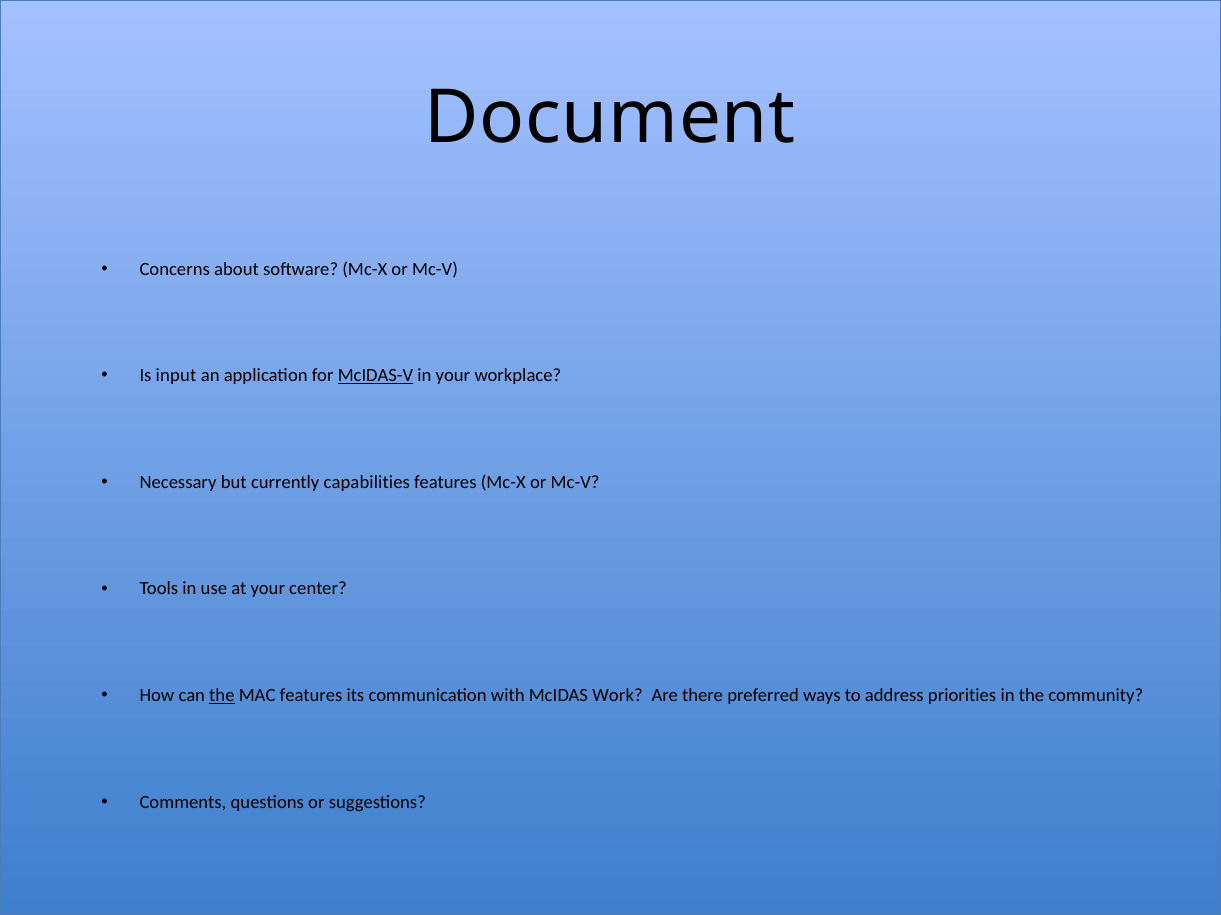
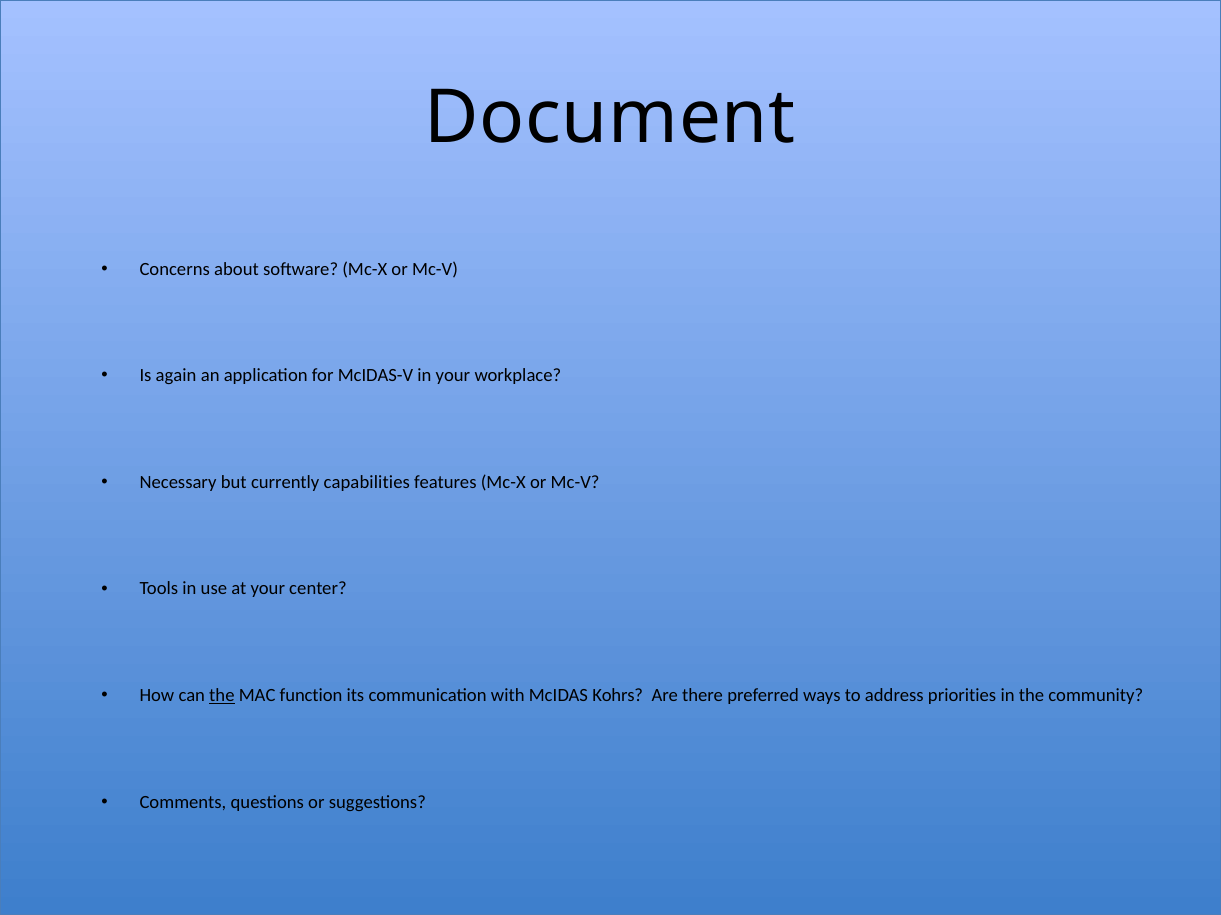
input: input -> again
McIDAS-V underline: present -> none
MAC features: features -> function
Work: Work -> Kohrs
